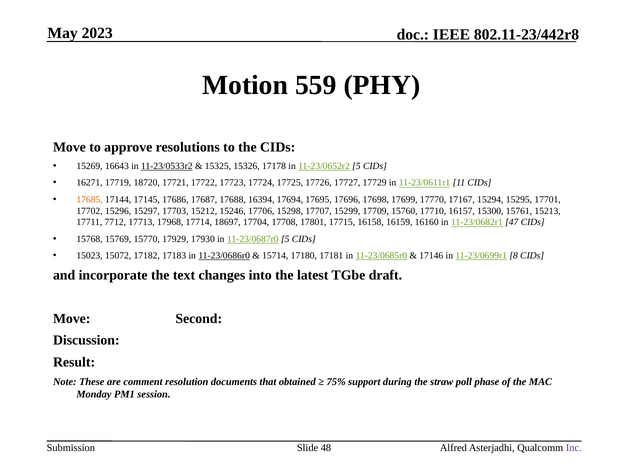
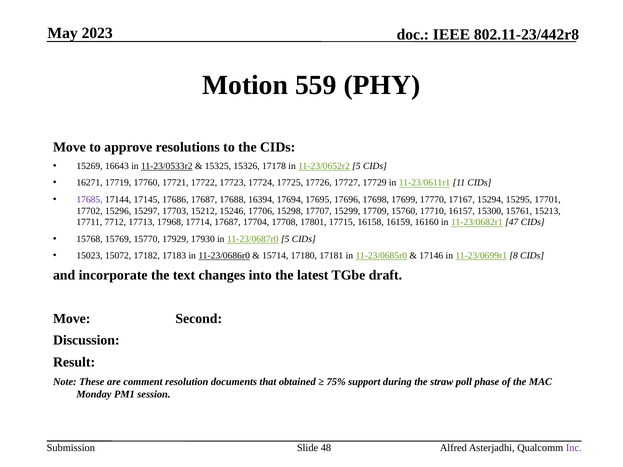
18720: 18720 -> 17760
17685 colour: orange -> purple
17714 18697: 18697 -> 17687
